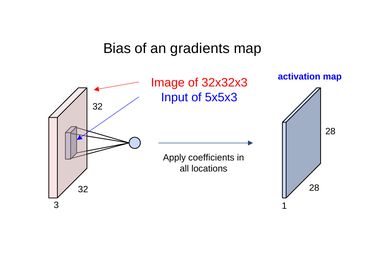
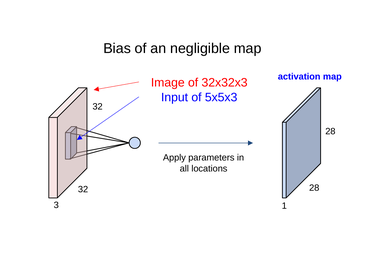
gradients: gradients -> negligible
coefficients: coefficients -> parameters
